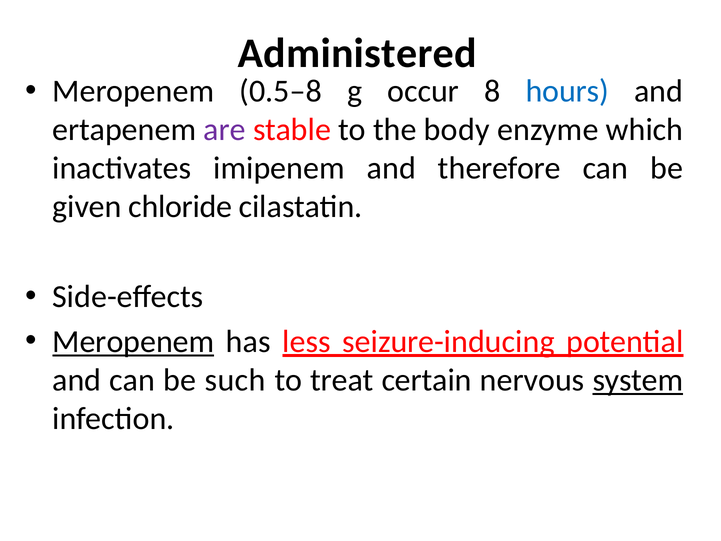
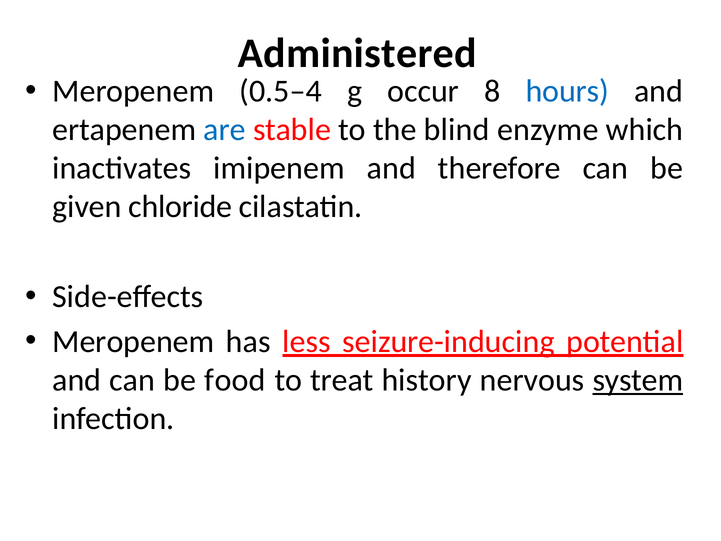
0.5–8: 0.5–8 -> 0.5–4
are colour: purple -> blue
body: body -> blind
Meropenem at (133, 341) underline: present -> none
such: such -> food
certain: certain -> history
